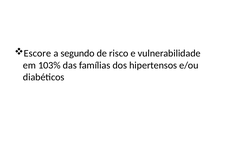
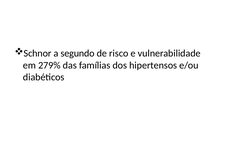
Escore: Escore -> Schnor
103%: 103% -> 279%
